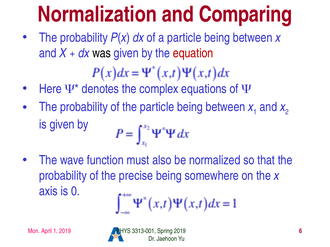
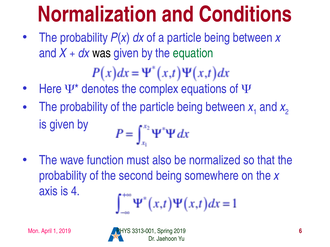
Comparing: Comparing -> Conditions
equation colour: red -> green
precise: precise -> second
0: 0 -> 4
